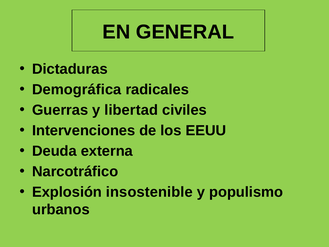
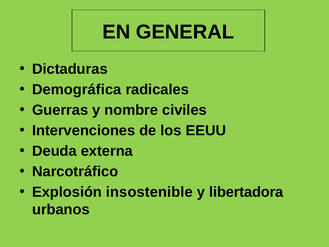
libertad: libertad -> nombre
populismo: populismo -> libertadora
